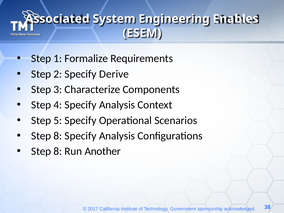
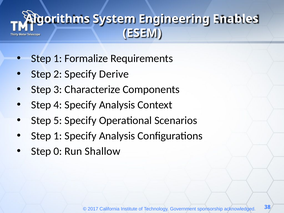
Associated: Associated -> Algorithms
8 at (58, 136): 8 -> 1
8 at (58, 151): 8 -> 0
Another: Another -> Shallow
